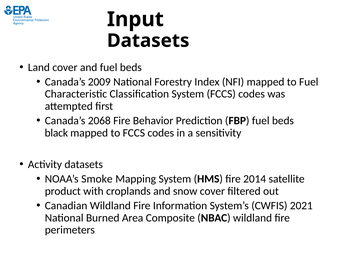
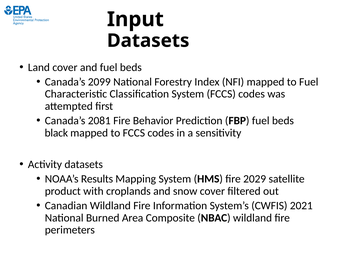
2009: 2009 -> 2099
2068: 2068 -> 2081
Smoke: Smoke -> Results
2014: 2014 -> 2029
